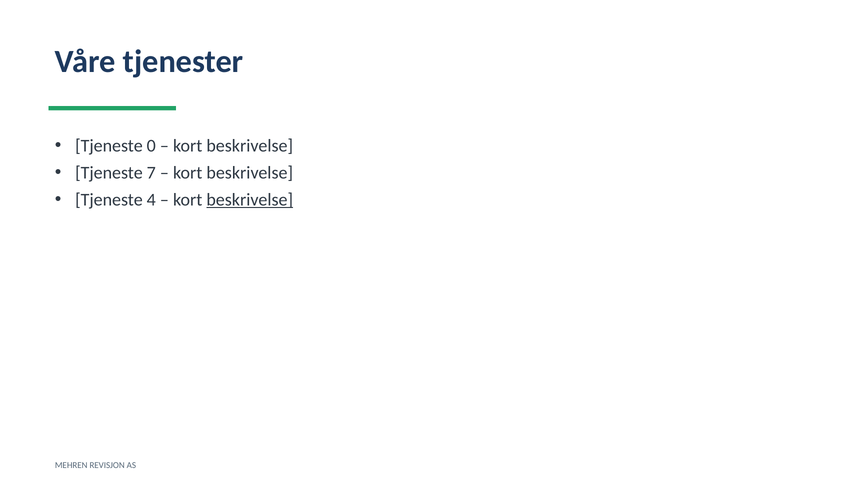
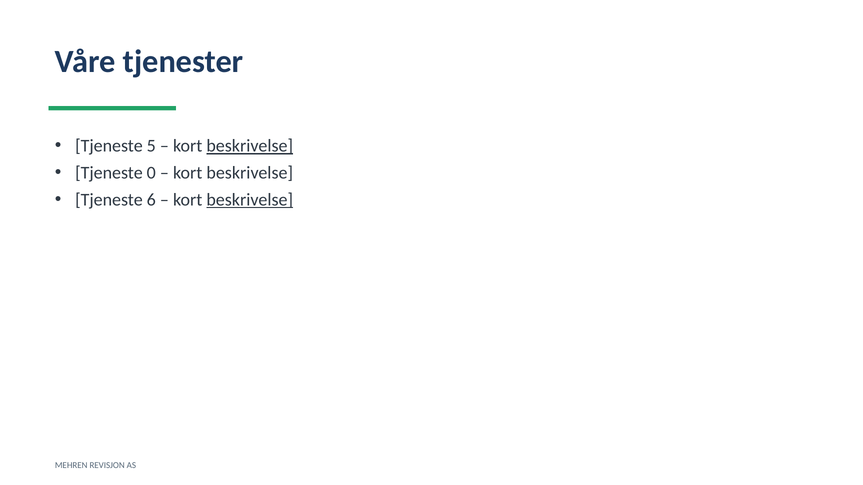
0: 0 -> 5
beskrivelse at (250, 146) underline: none -> present
7: 7 -> 0
4: 4 -> 6
